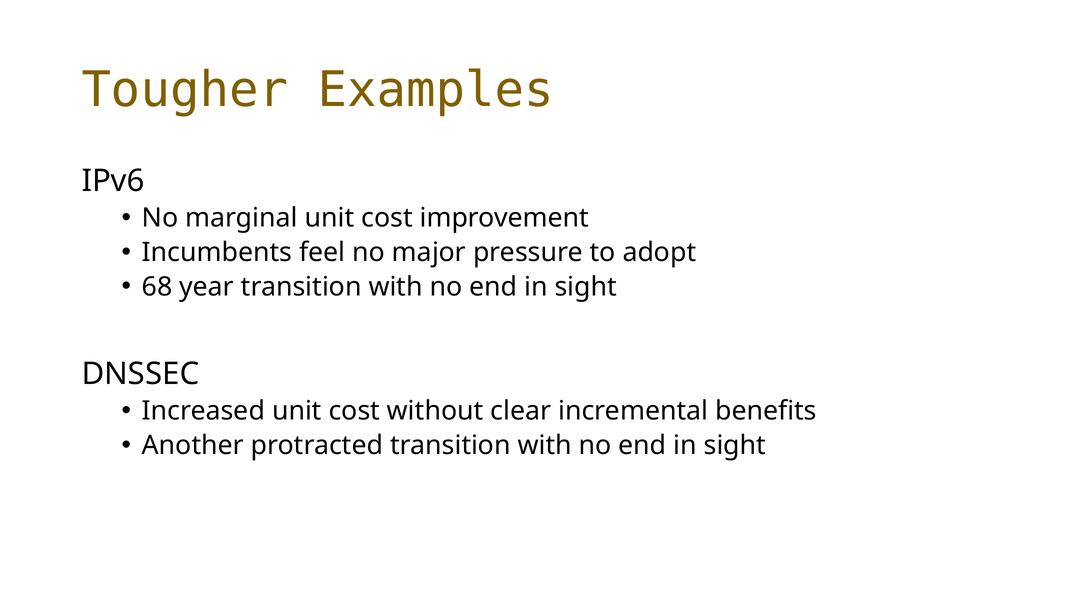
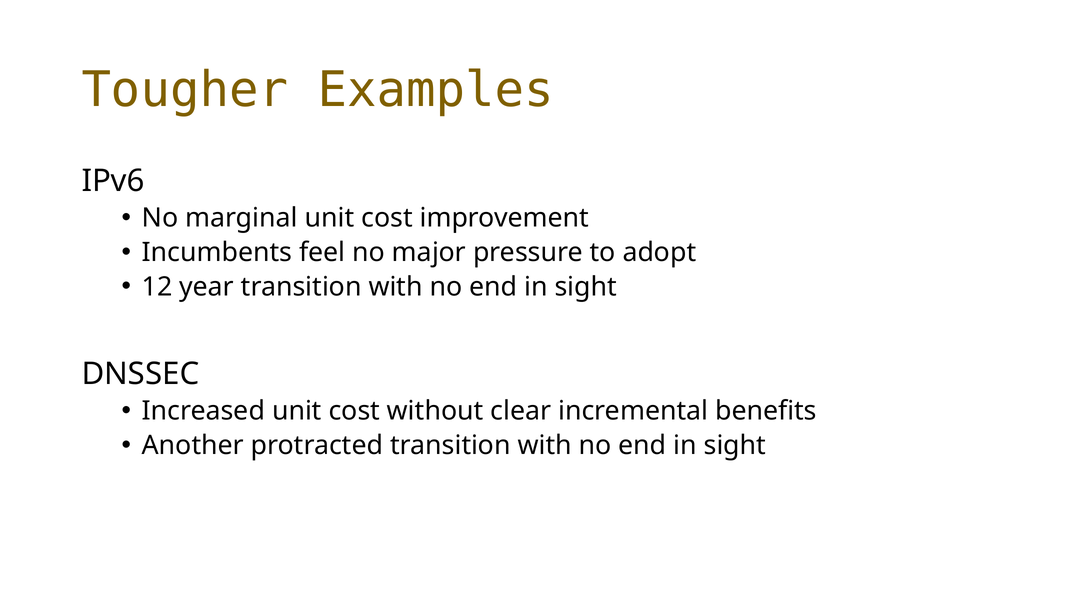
68: 68 -> 12
